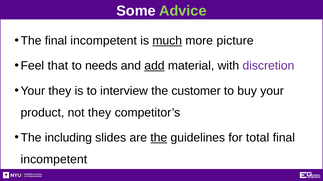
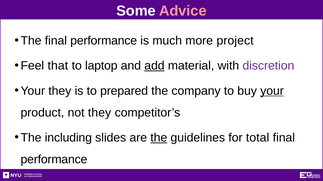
Advice colour: light green -> pink
The final incompetent: incompetent -> performance
much underline: present -> none
picture: picture -> project
needs: needs -> laptop
interview: interview -> prepared
customer: customer -> company
your at (272, 91) underline: none -> present
incompetent at (54, 160): incompetent -> performance
